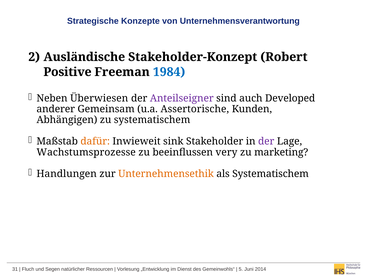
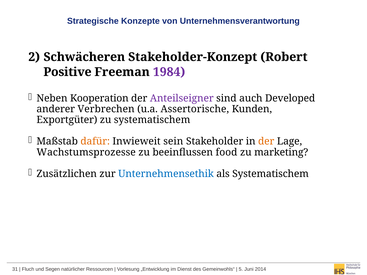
Ausländische: Ausländische -> Schwächeren
1984 colour: blue -> purple
Überwiesen: Überwiesen -> Kooperation
Gemeinsam: Gemeinsam -> Verbrechen
Abhängigen: Abhängigen -> Exportgüter
sink: sink -> sein
der at (266, 141) colour: purple -> orange
very: very -> food
Handlungen: Handlungen -> Zusätzlichen
Unternehmensethik colour: orange -> blue
